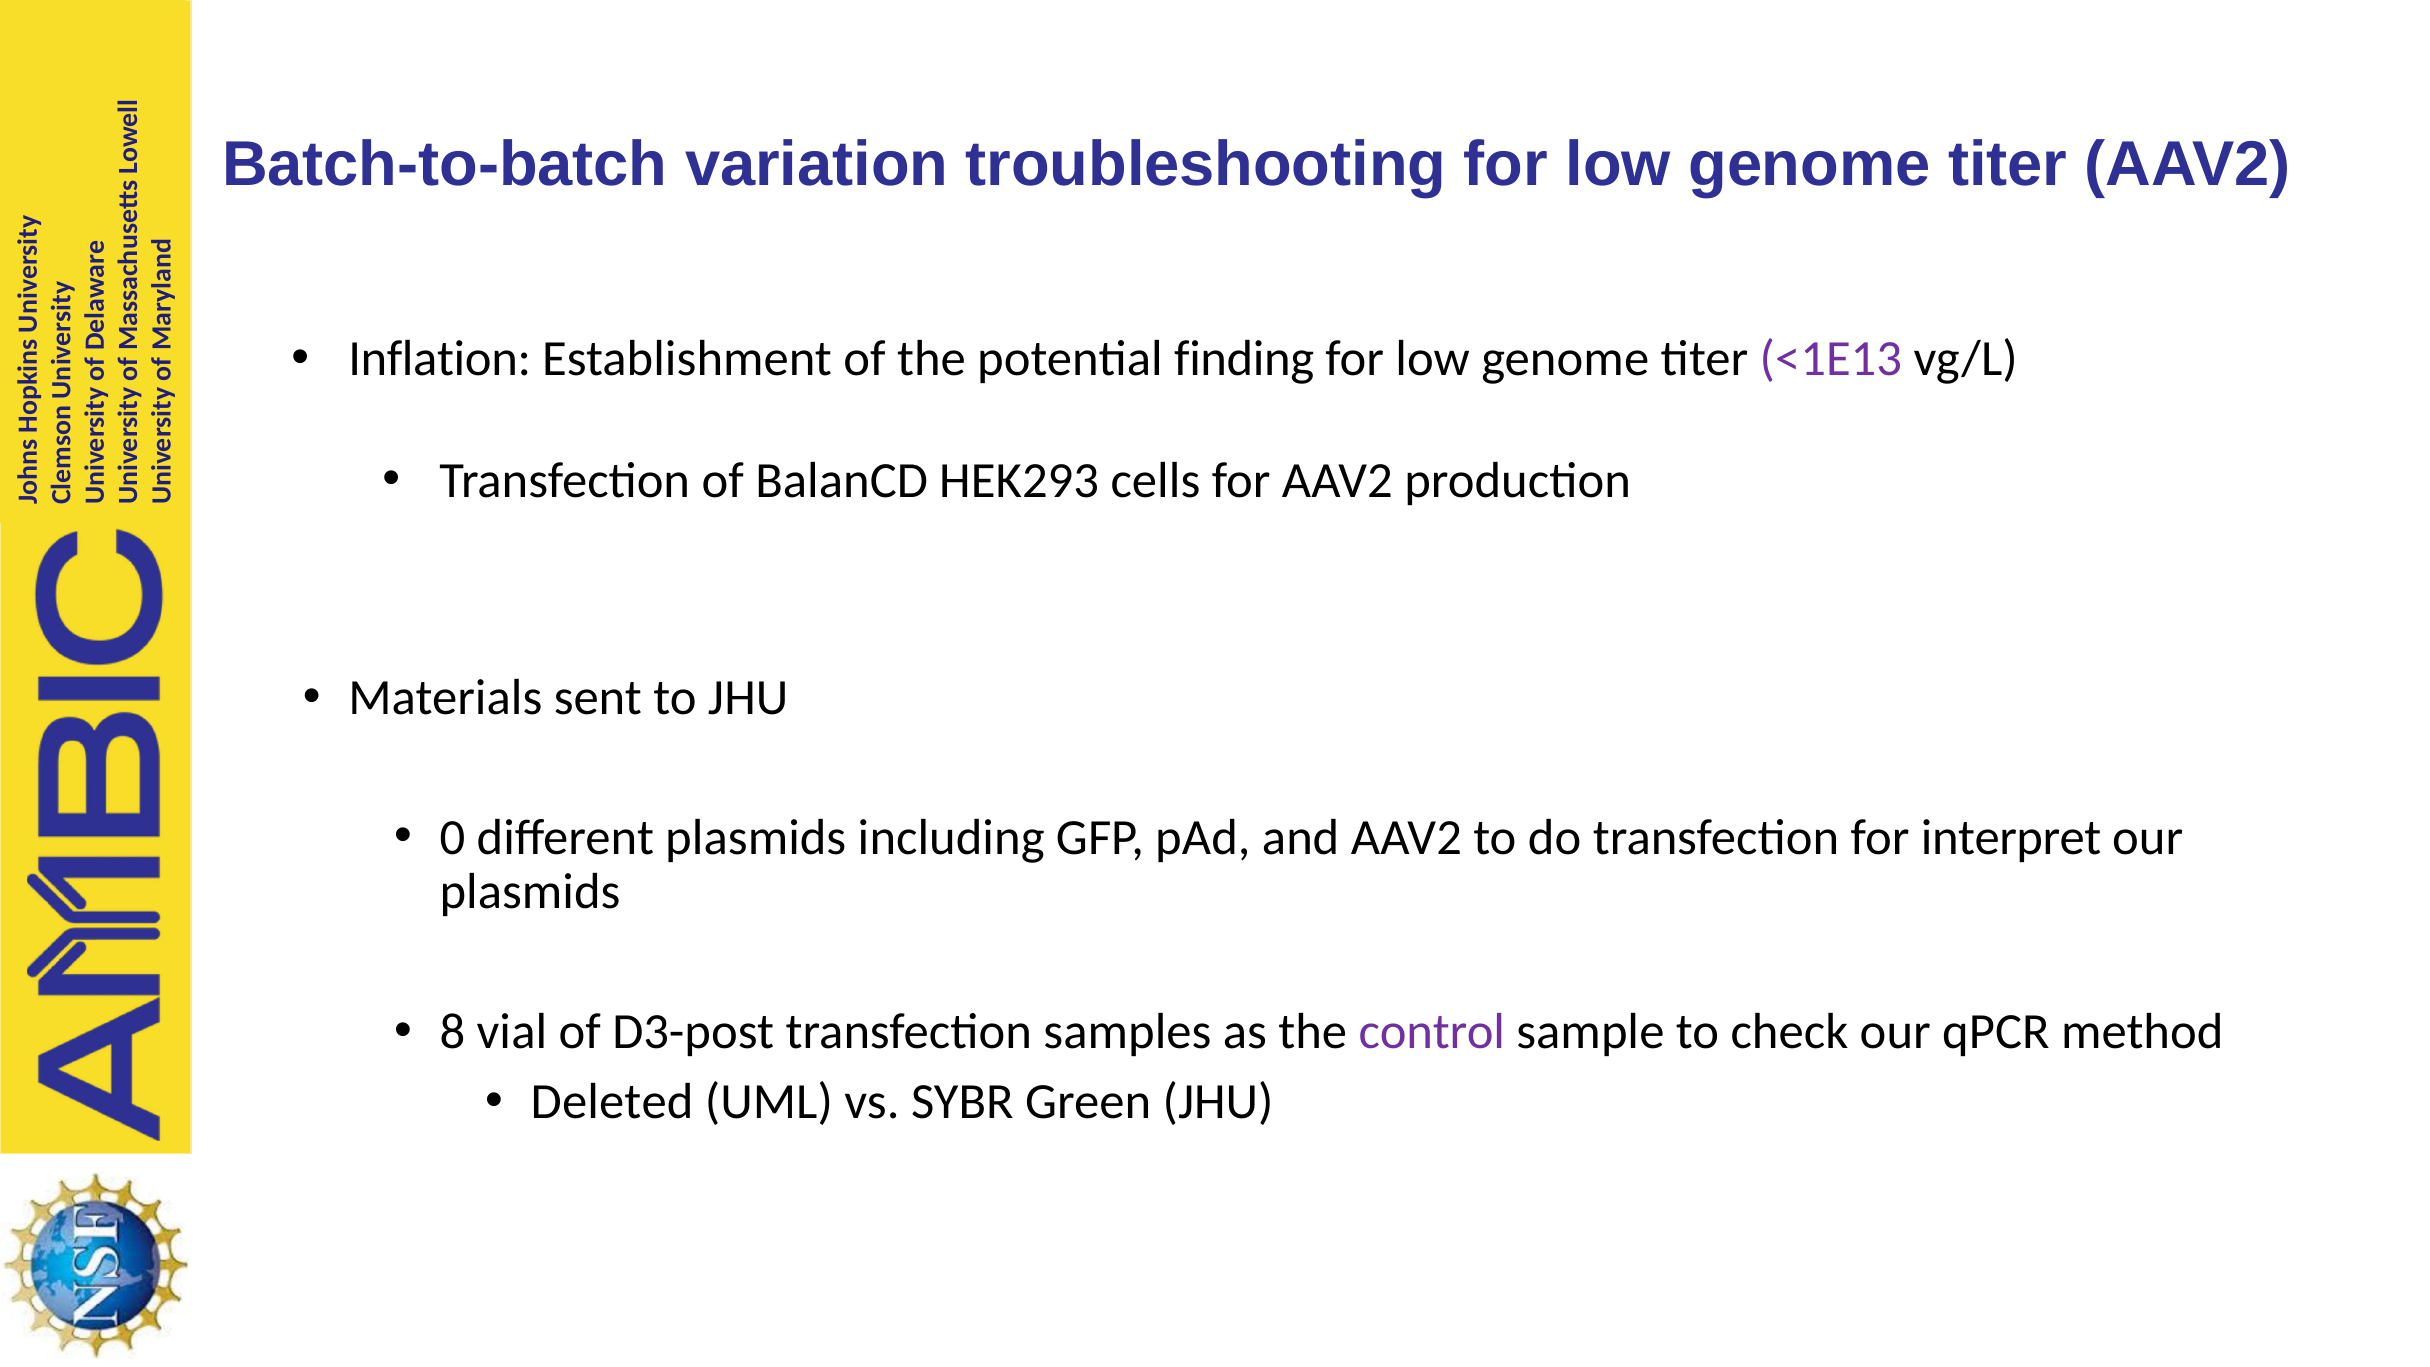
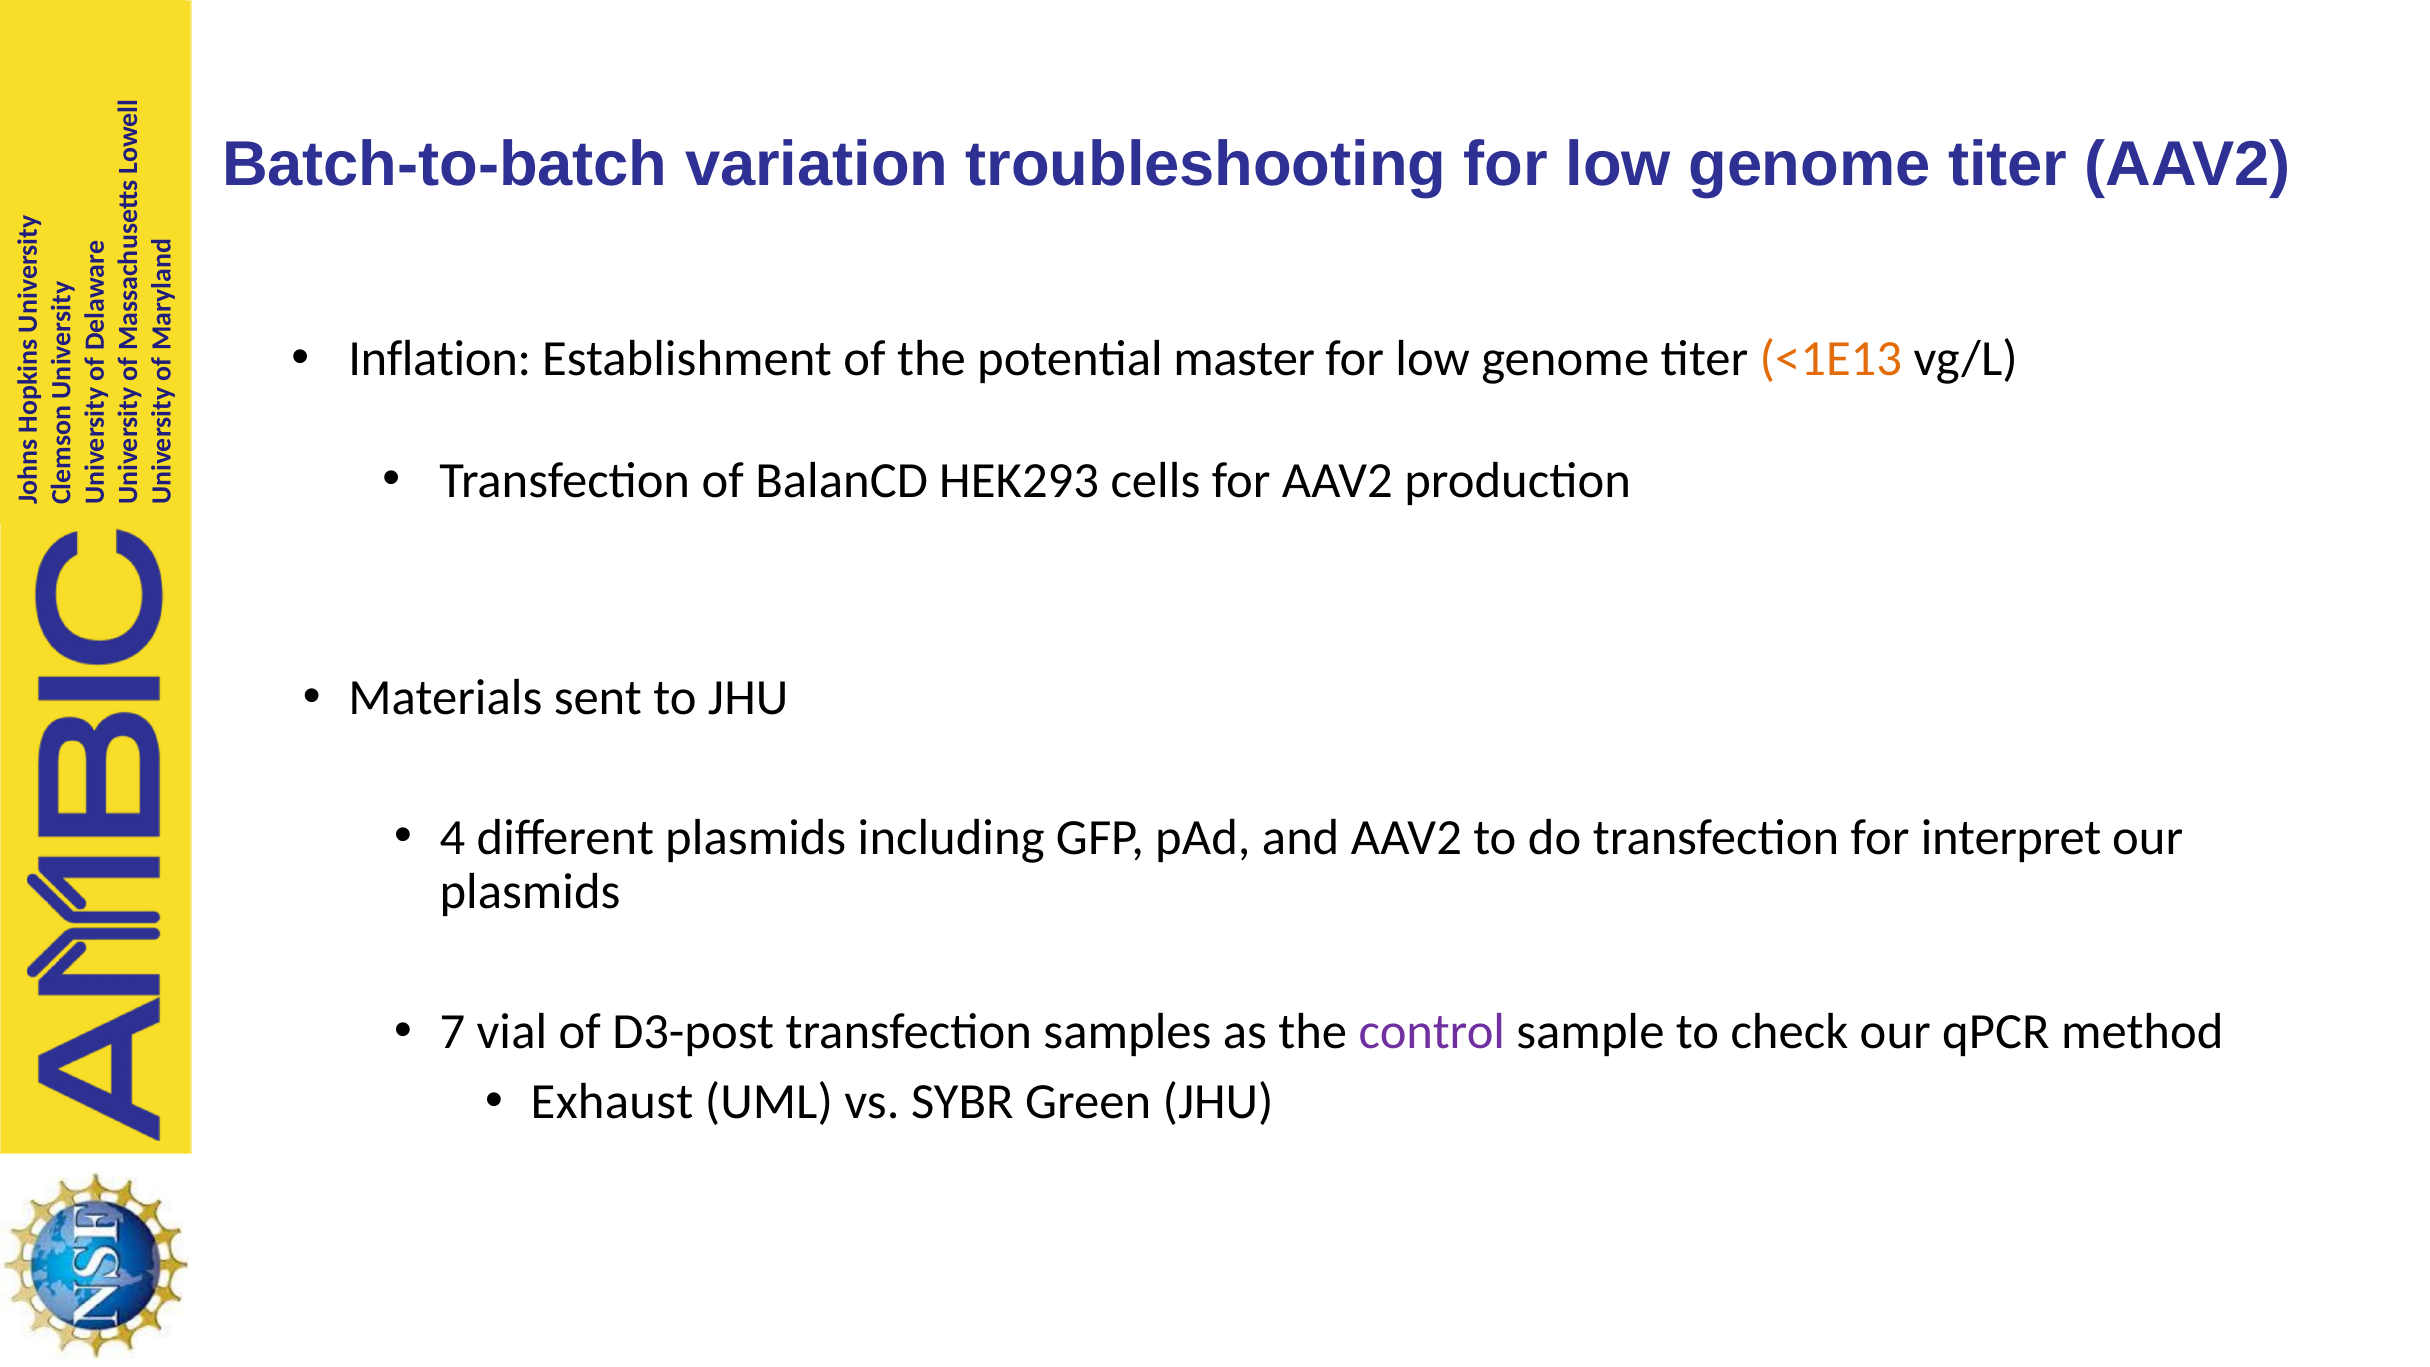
finding: finding -> master
<1E13 colour: purple -> orange
0: 0 -> 4
8: 8 -> 7
Deleted: Deleted -> Exhaust
